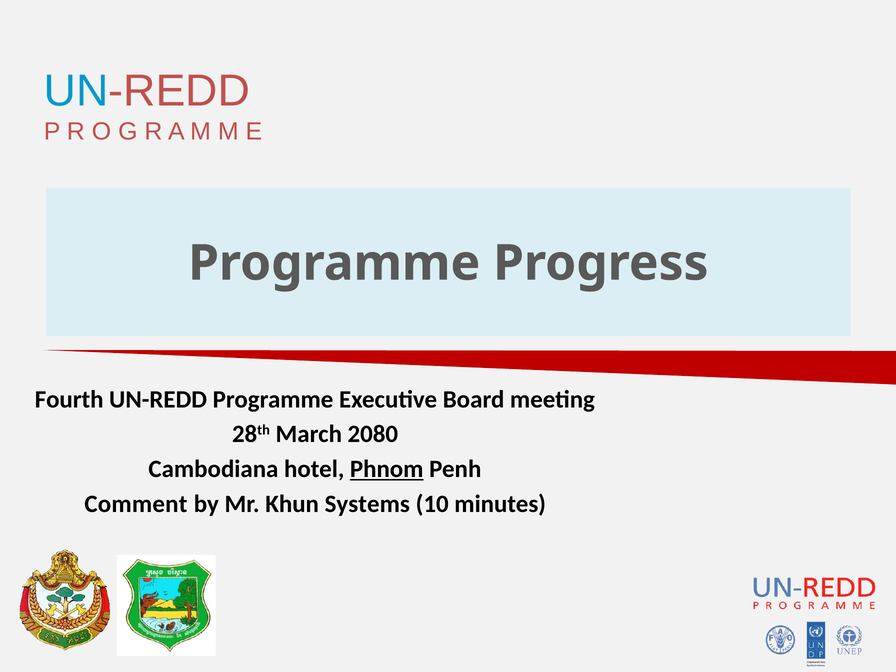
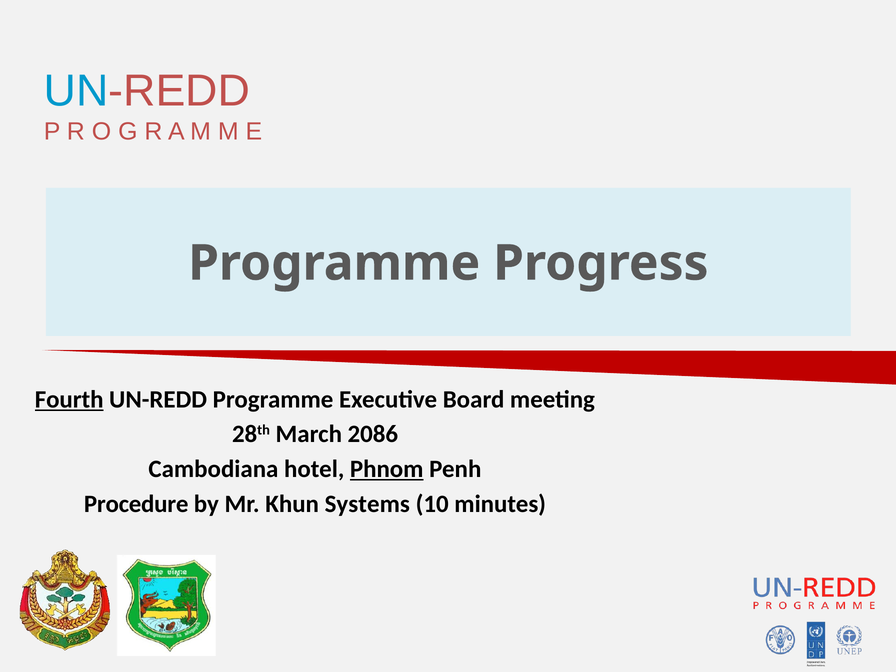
Fourth underline: none -> present
2080: 2080 -> 2086
Comment: Comment -> Procedure
